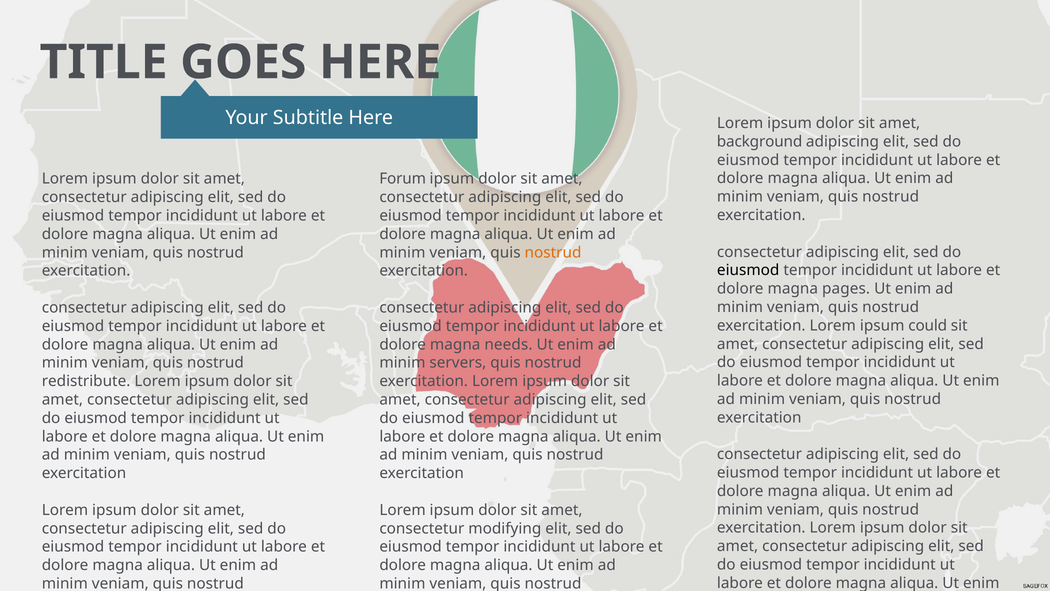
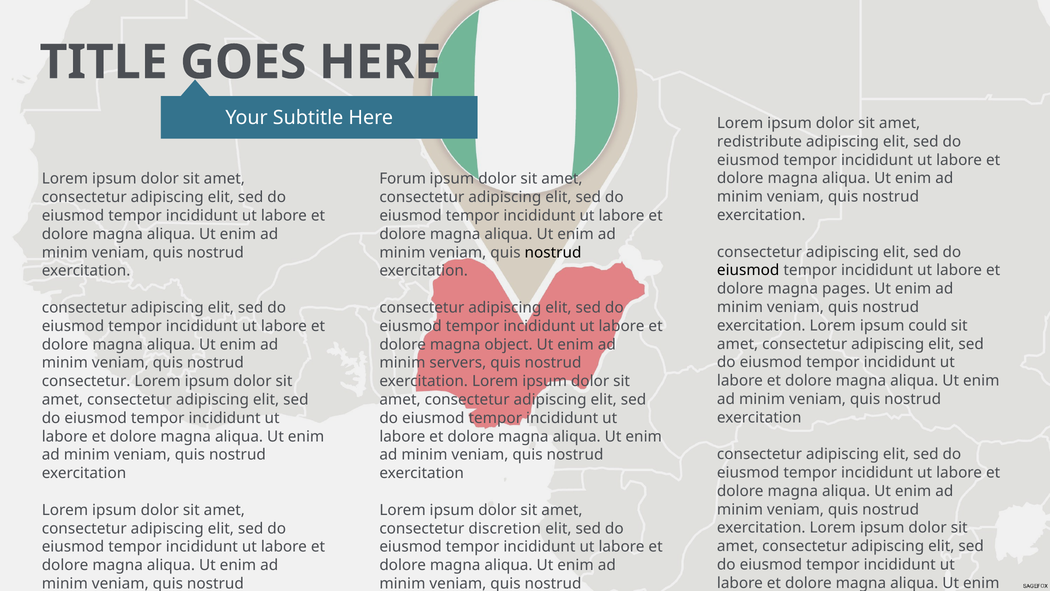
background: background -> redistribute
nostrud at (553, 252) colour: orange -> black
needs: needs -> object
redistribute at (86, 381): redistribute -> consectetur
modifying: modifying -> discretion
